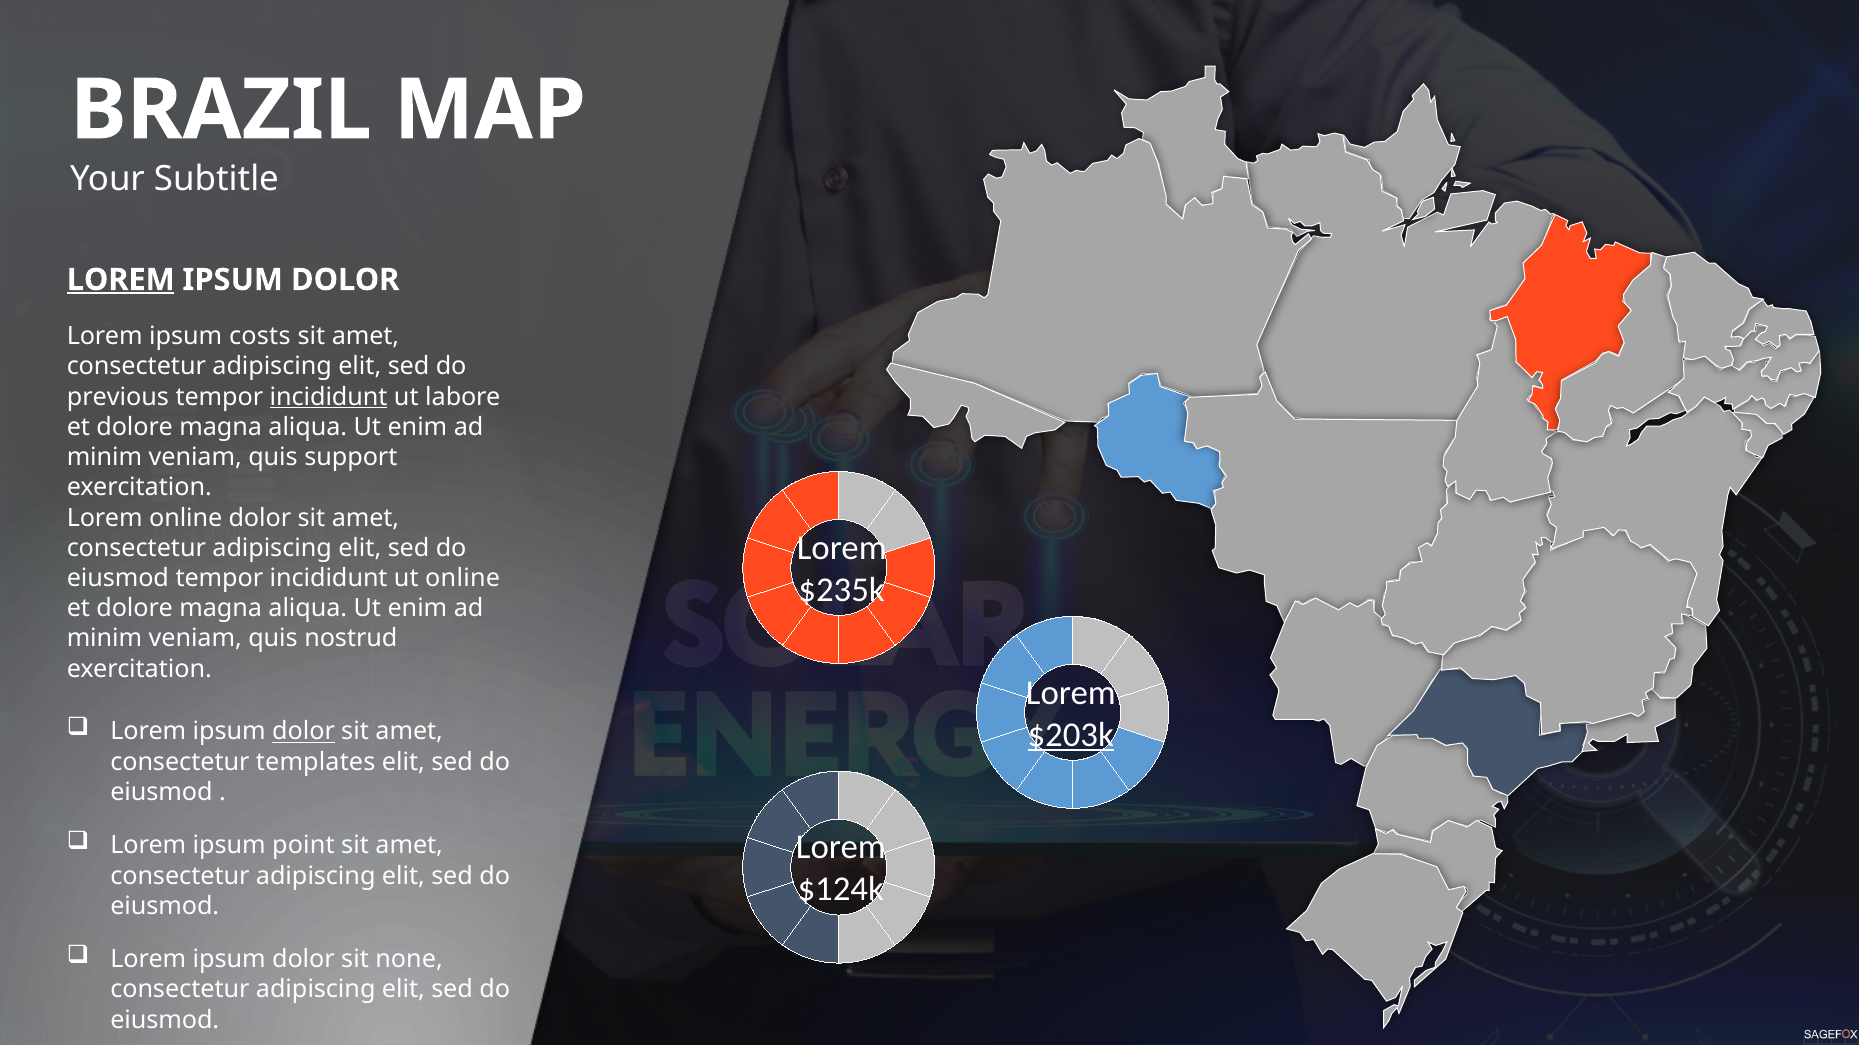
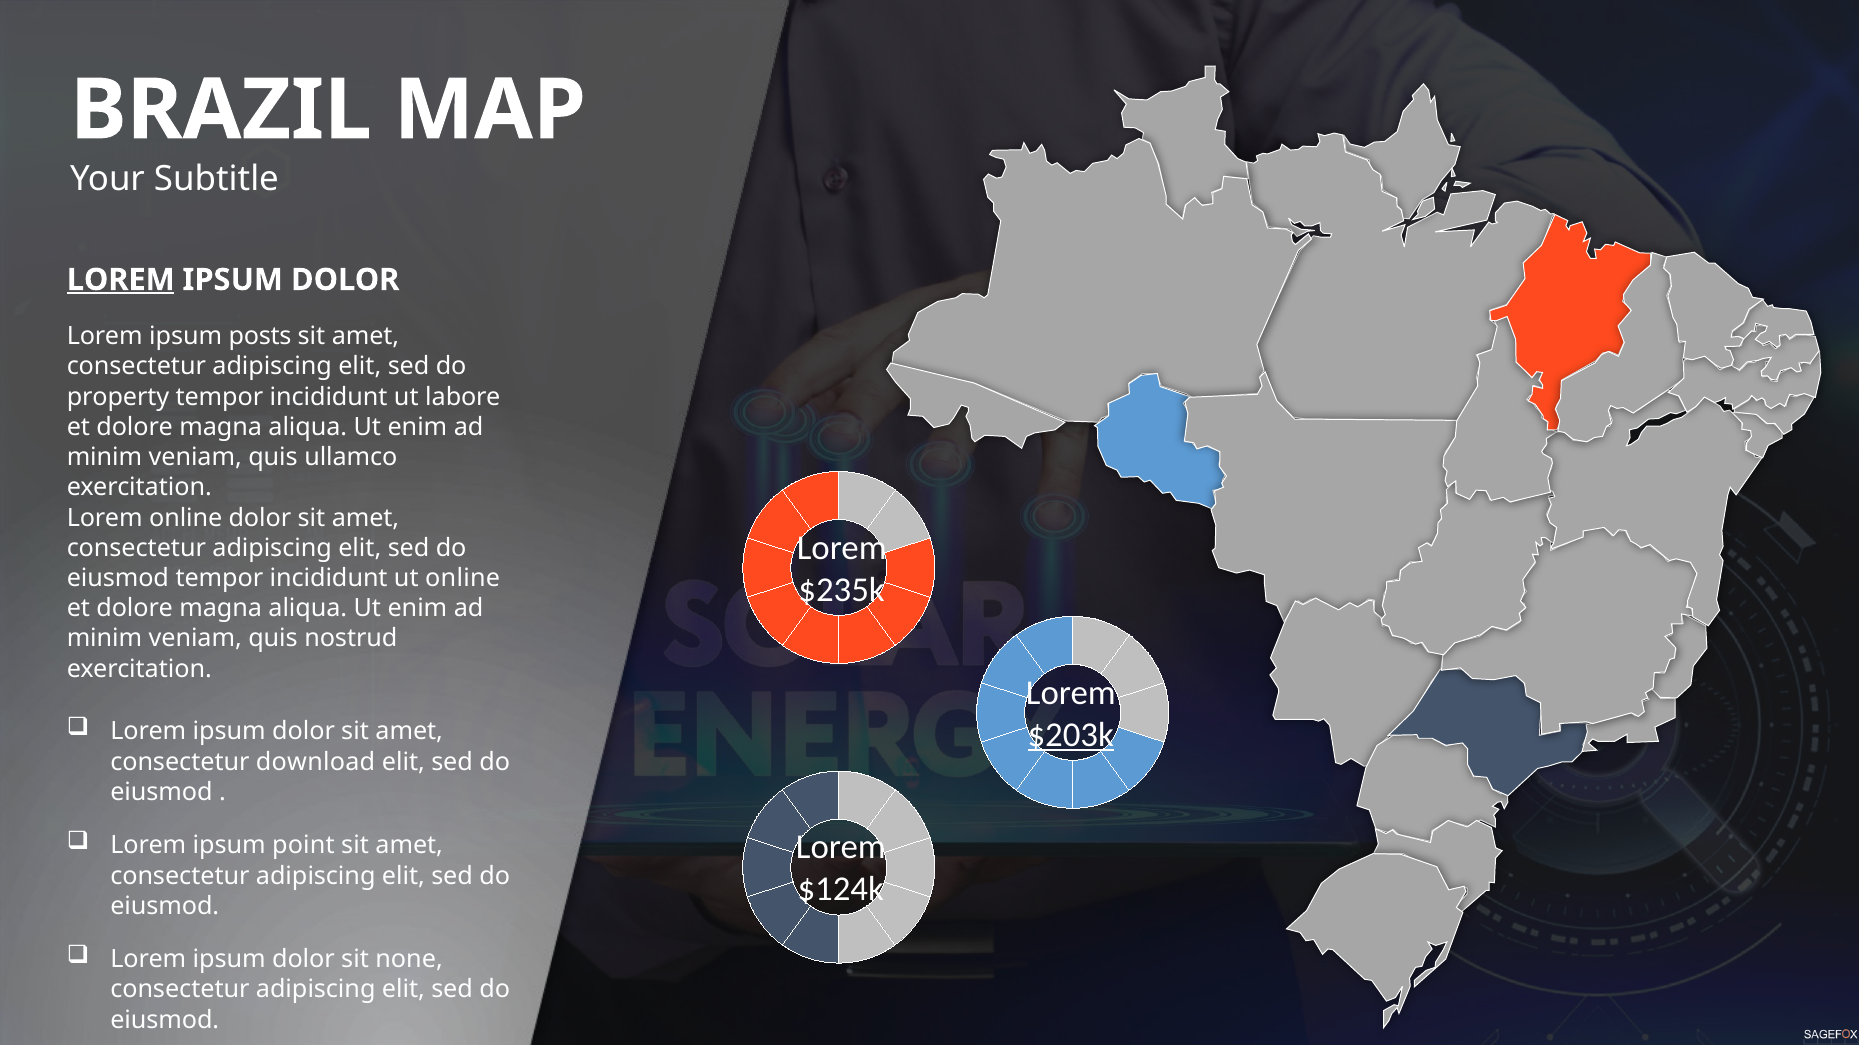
costs: costs -> posts
previous: previous -> property
incididunt at (329, 397) underline: present -> none
support: support -> ullamco
dolor at (304, 732) underline: present -> none
templates: templates -> download
